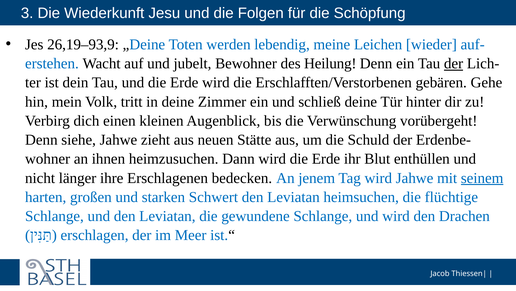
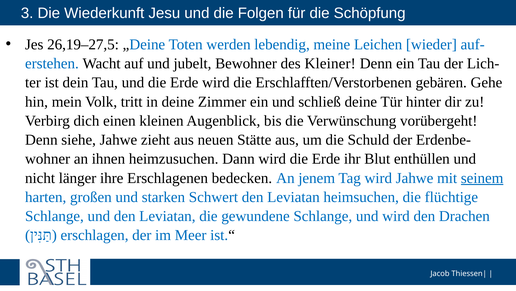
26,19–93,9: 26,19–93,9 -> 26,19–27,5
Heilung: Heilung -> Kleiner
der at (454, 63) underline: present -> none
